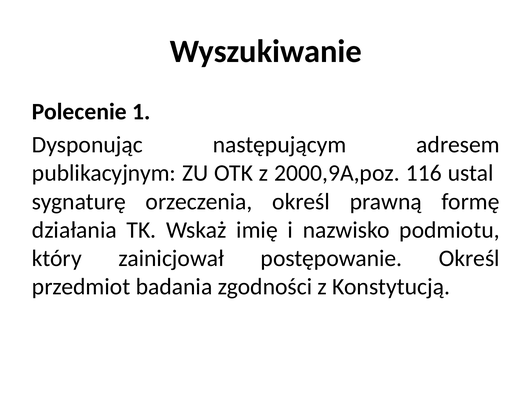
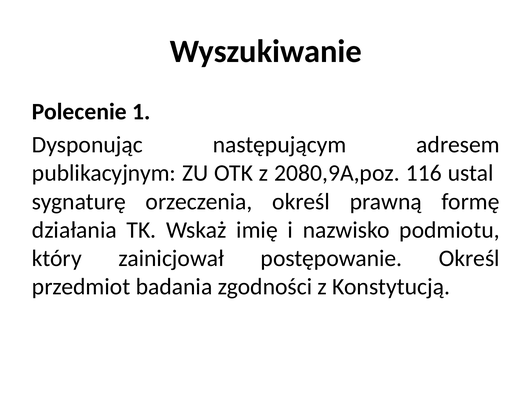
2000,9A,poz: 2000,9A,poz -> 2080,9A,poz
